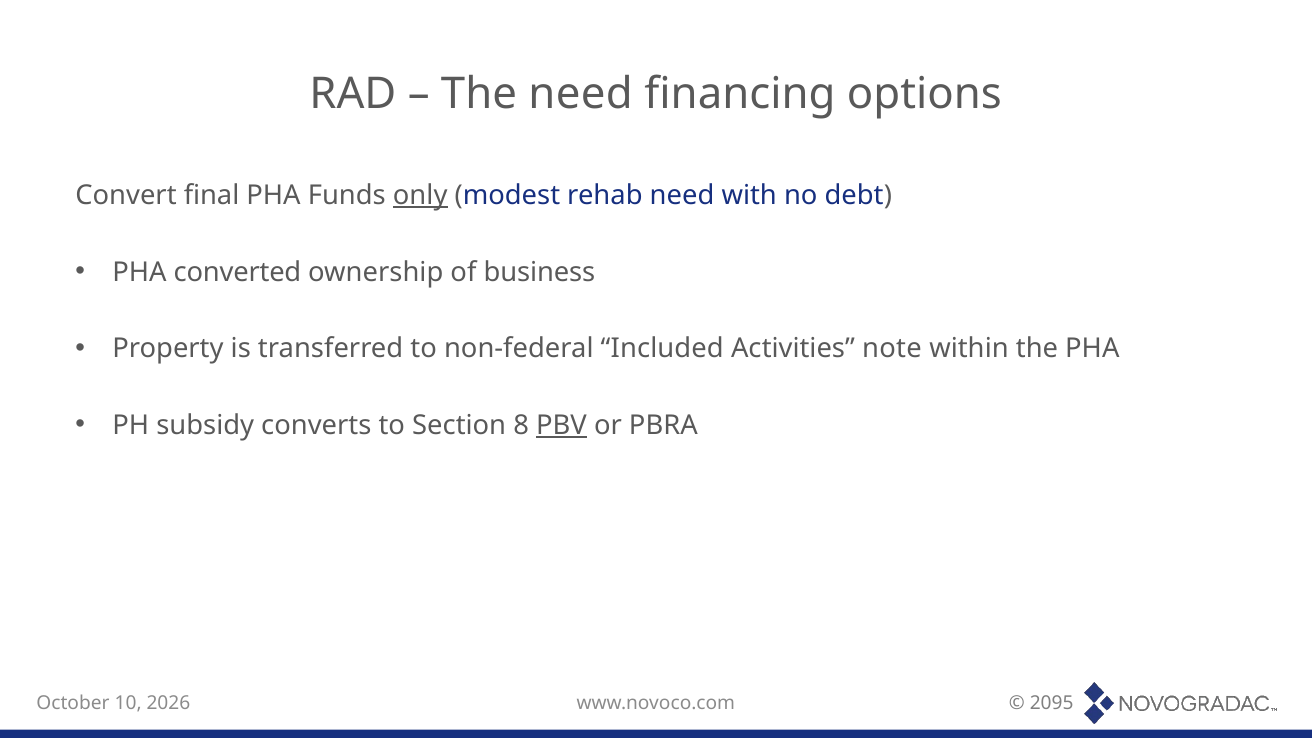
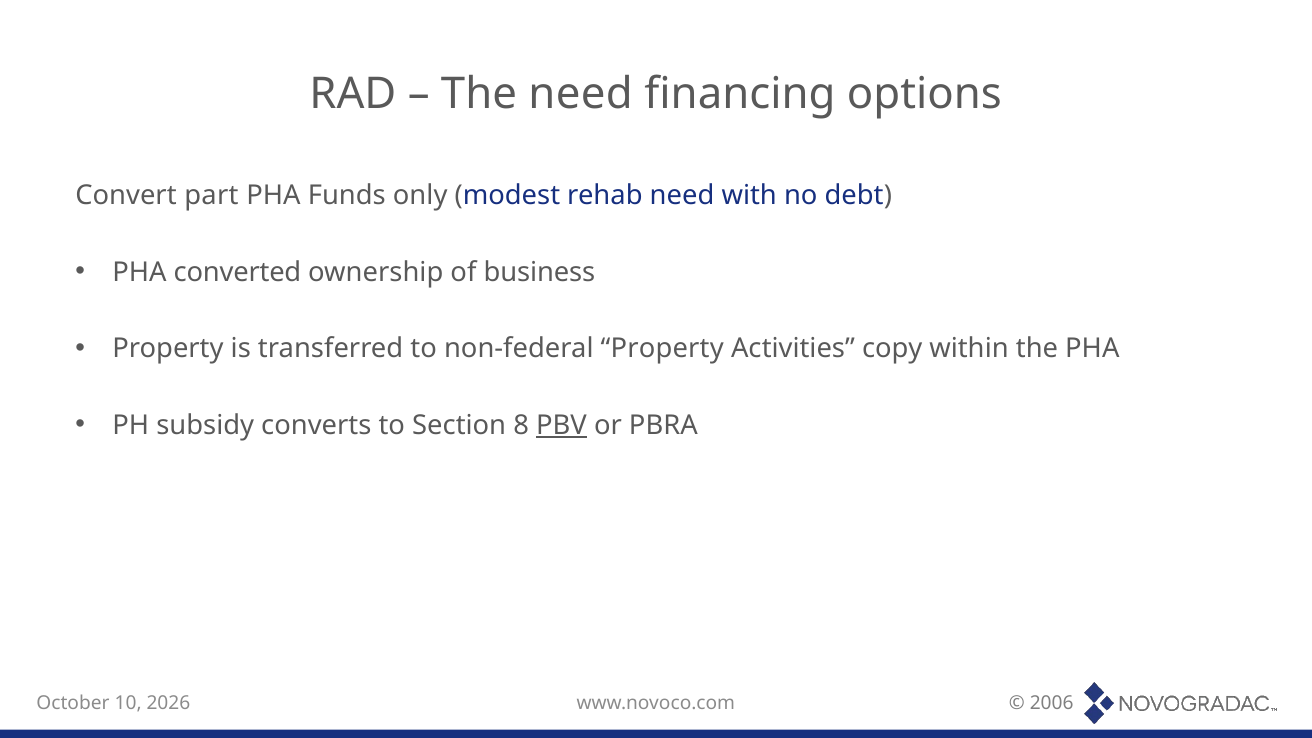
final: final -> part
only underline: present -> none
non-federal Included: Included -> Property
note: note -> copy
2095: 2095 -> 2006
